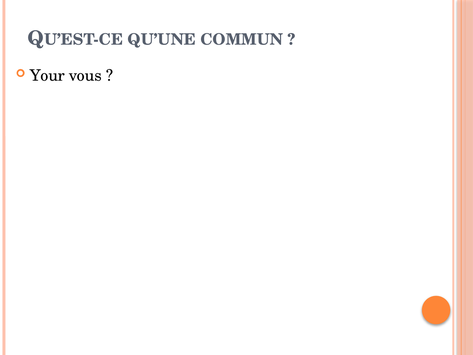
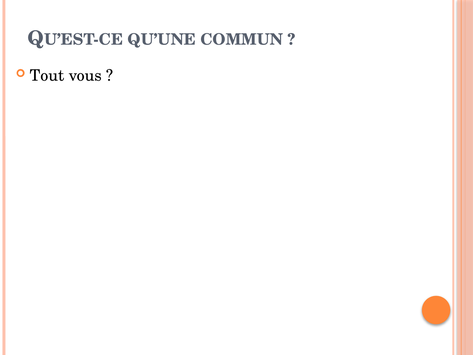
Your: Your -> Tout
